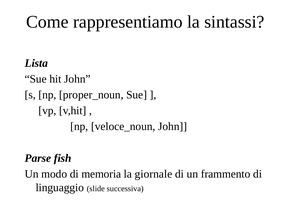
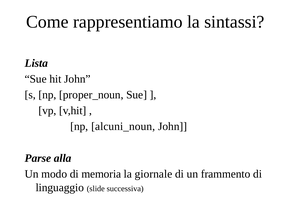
veloce_noun: veloce_noun -> alcuni_noun
fish: fish -> alla
